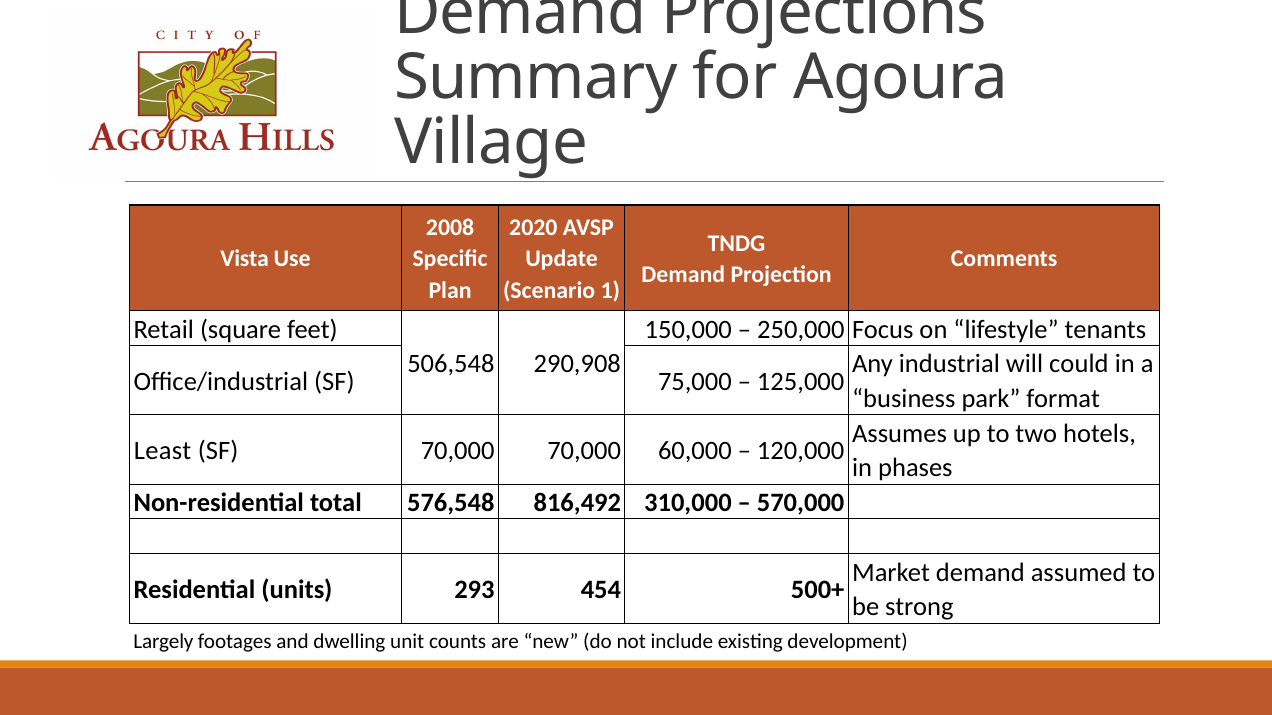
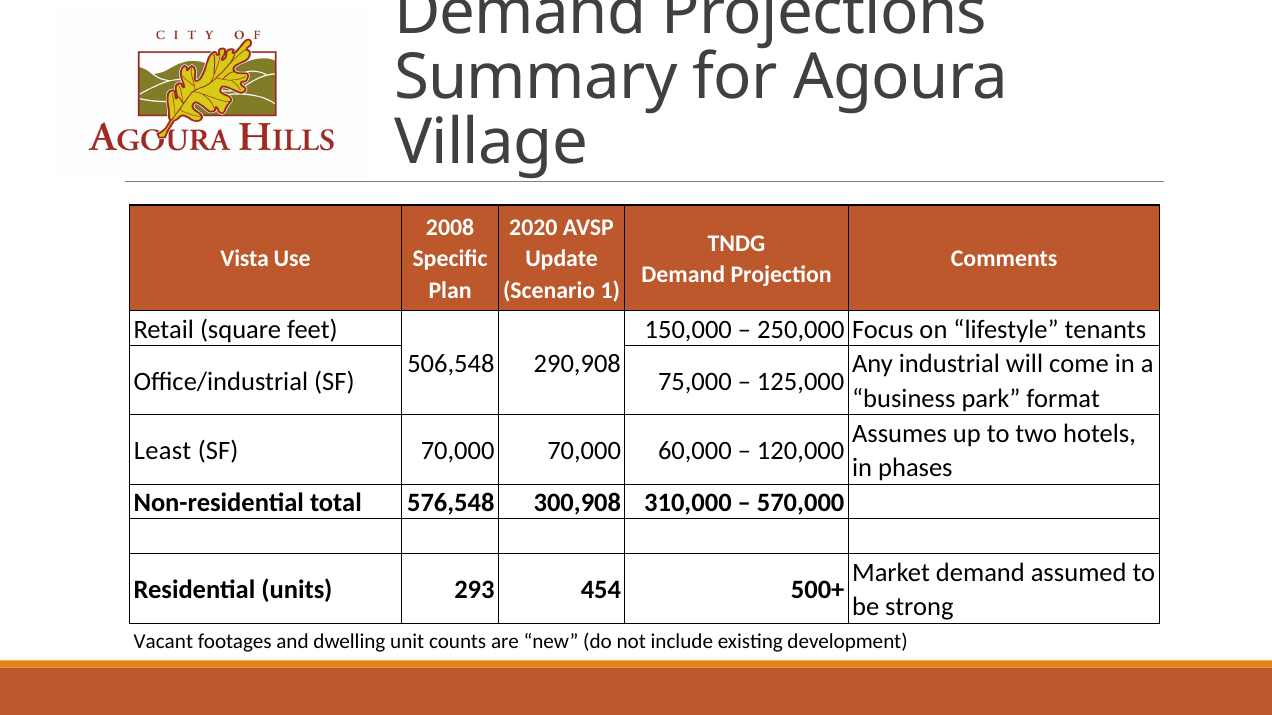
could: could -> come
816,492: 816,492 -> 300,908
Largely: Largely -> Vacant
